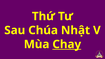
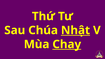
Nhật underline: none -> present
